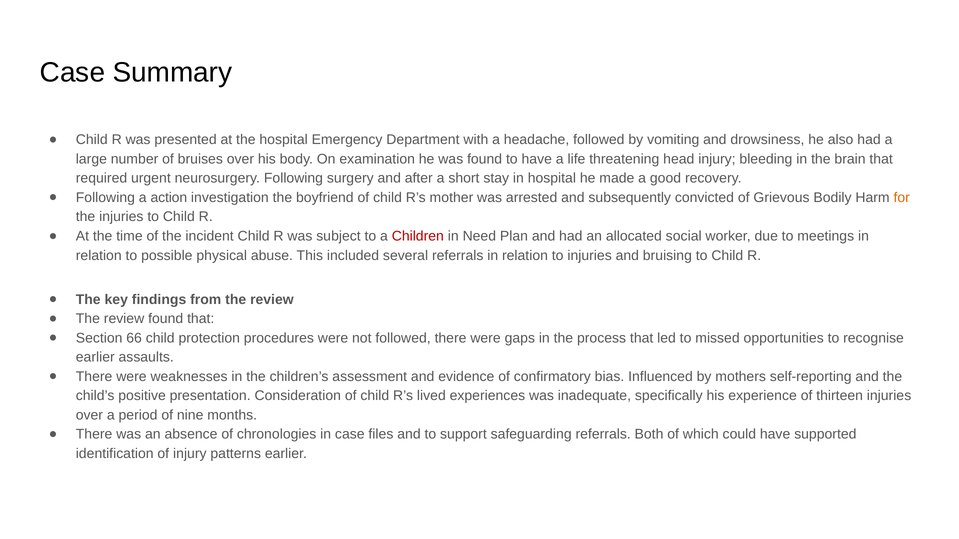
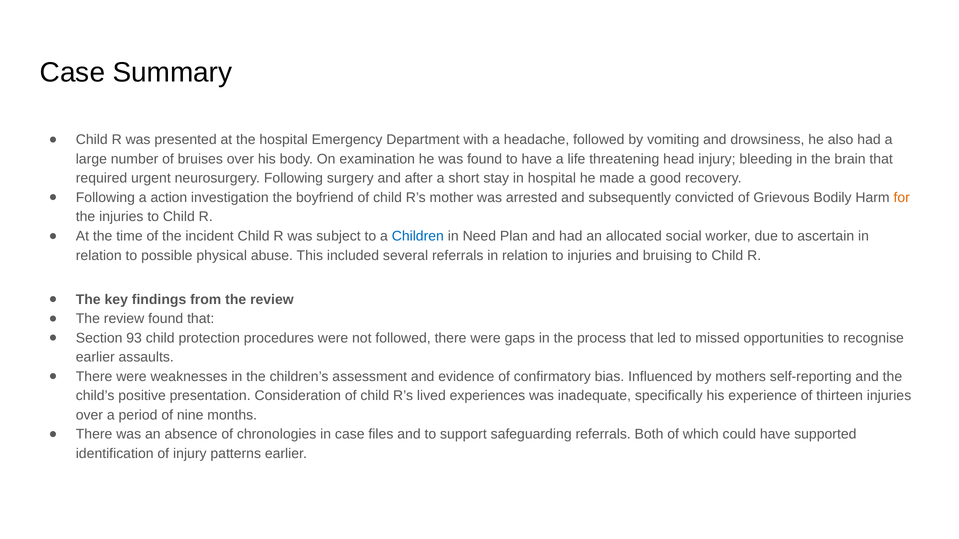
Children colour: red -> blue
meetings: meetings -> ascertain
66: 66 -> 93
